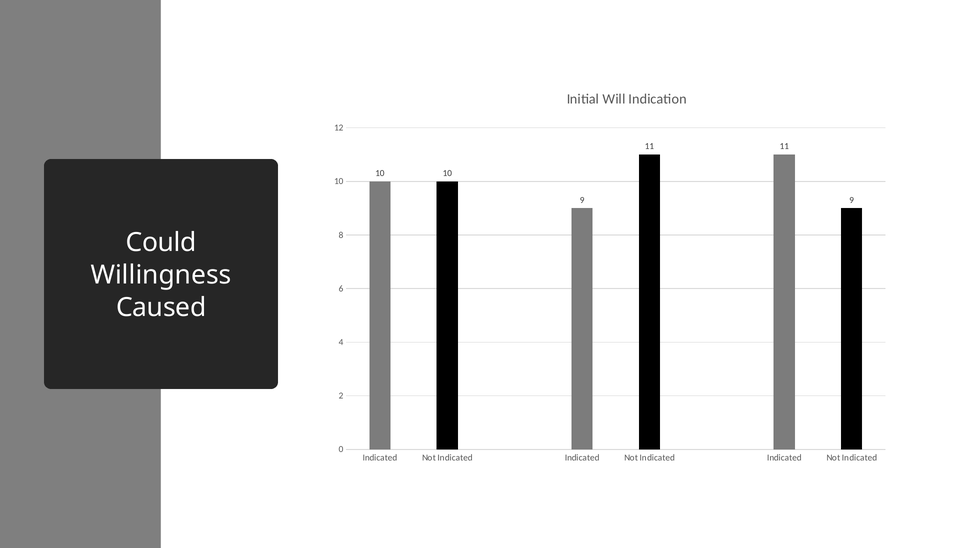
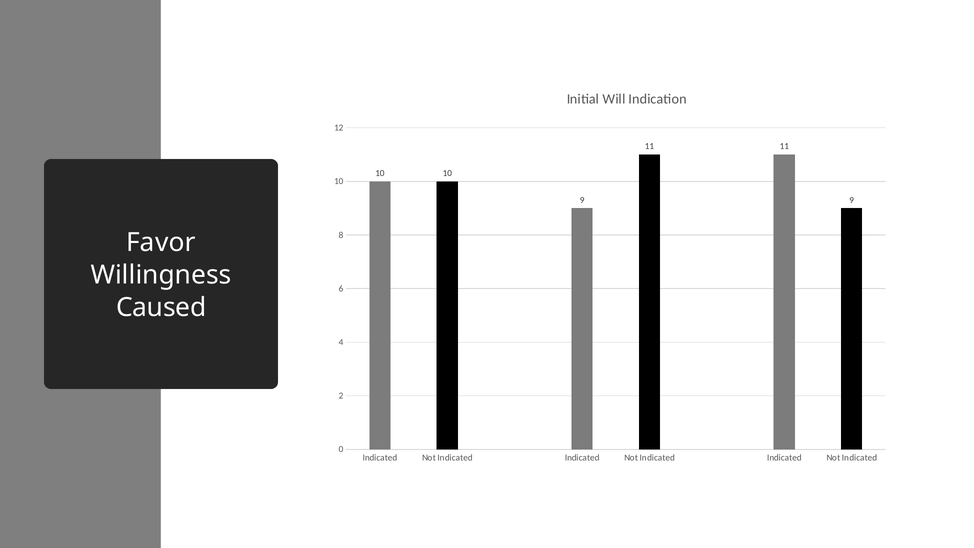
Could: Could -> Favor
